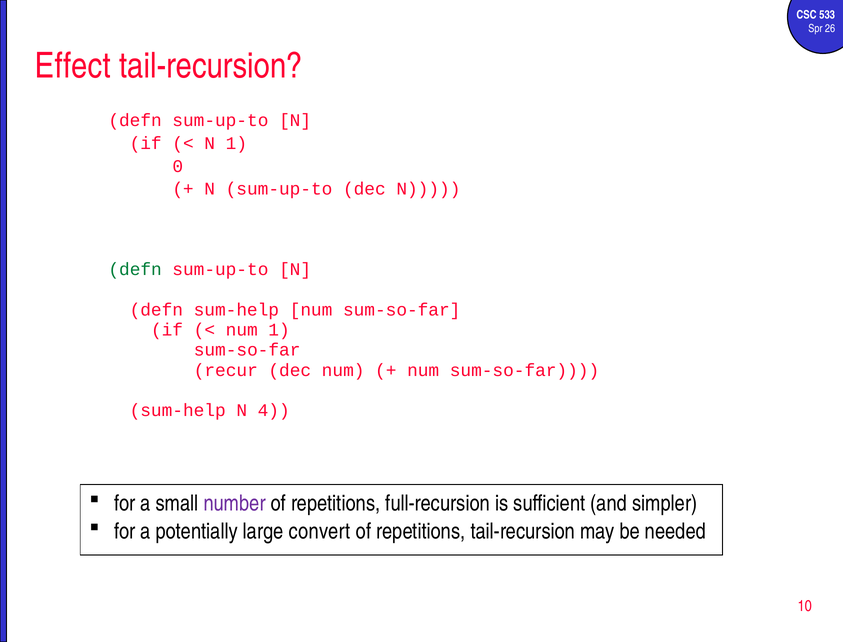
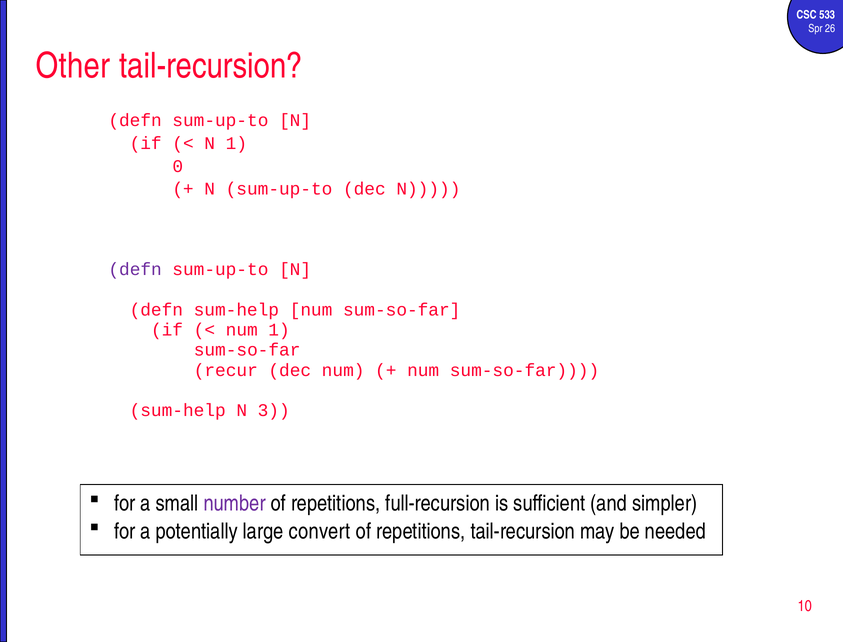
Effect: Effect -> Other
defn at (135, 270) colour: green -> purple
4: 4 -> 3
